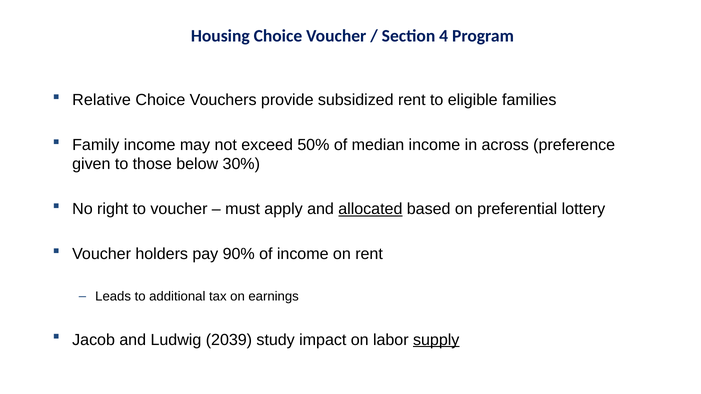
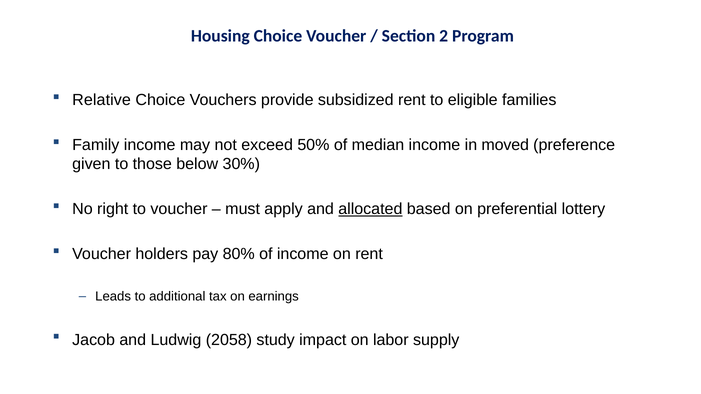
4: 4 -> 2
across: across -> moved
90%: 90% -> 80%
2039: 2039 -> 2058
supply underline: present -> none
